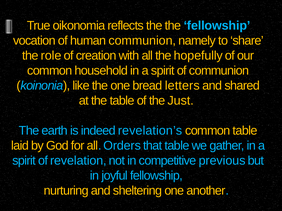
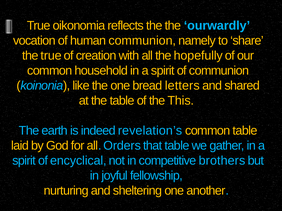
the fellowship: fellowship -> ourwardly
the role: role -> true
Just: Just -> This
revelation: revelation -> encyclical
previous: previous -> brothers
